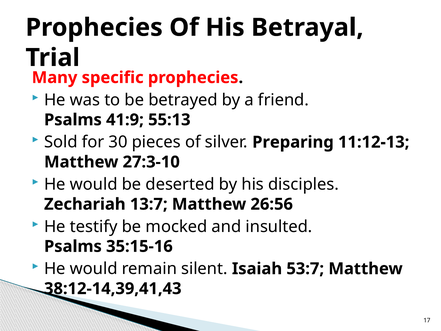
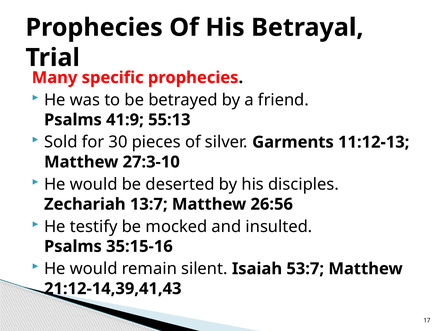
Preparing: Preparing -> Garments
38:12-14,39,41,43: 38:12-14,39,41,43 -> 21:12-14,39,41,43
